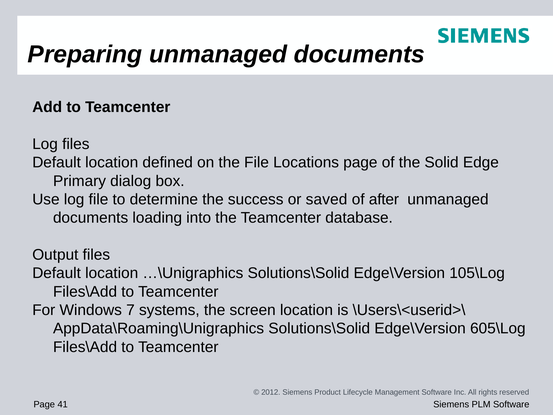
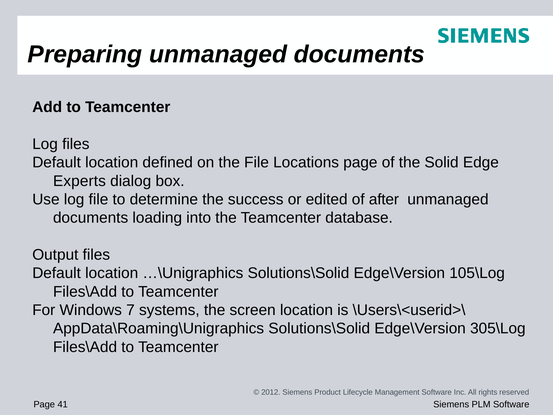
Primary: Primary -> Experts
saved: saved -> edited
605\Log: 605\Log -> 305\Log
